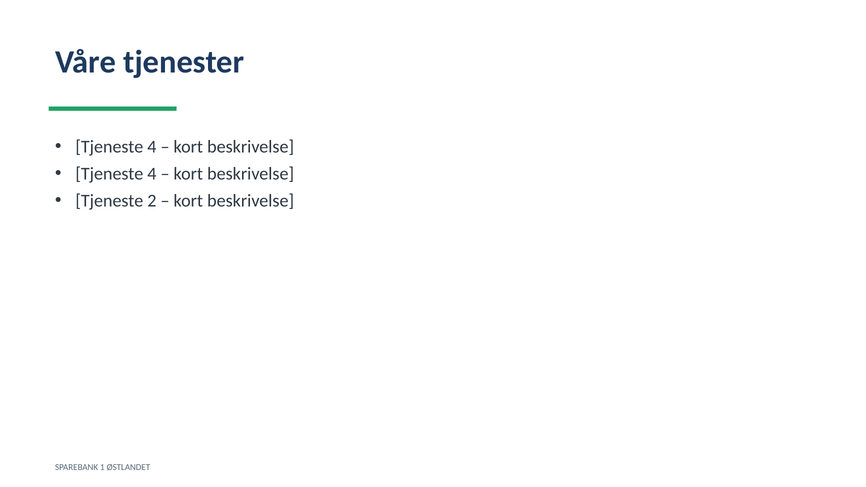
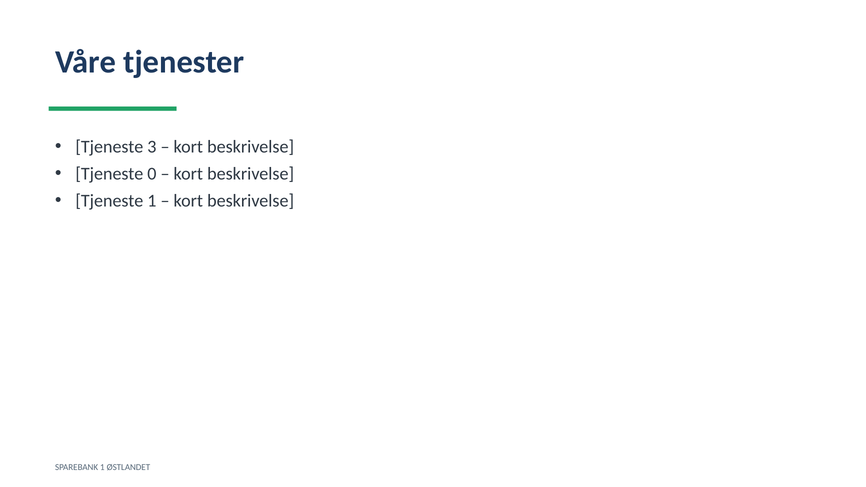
4 at (152, 147): 4 -> 3
4 at (152, 174): 4 -> 0
Tjeneste 2: 2 -> 1
